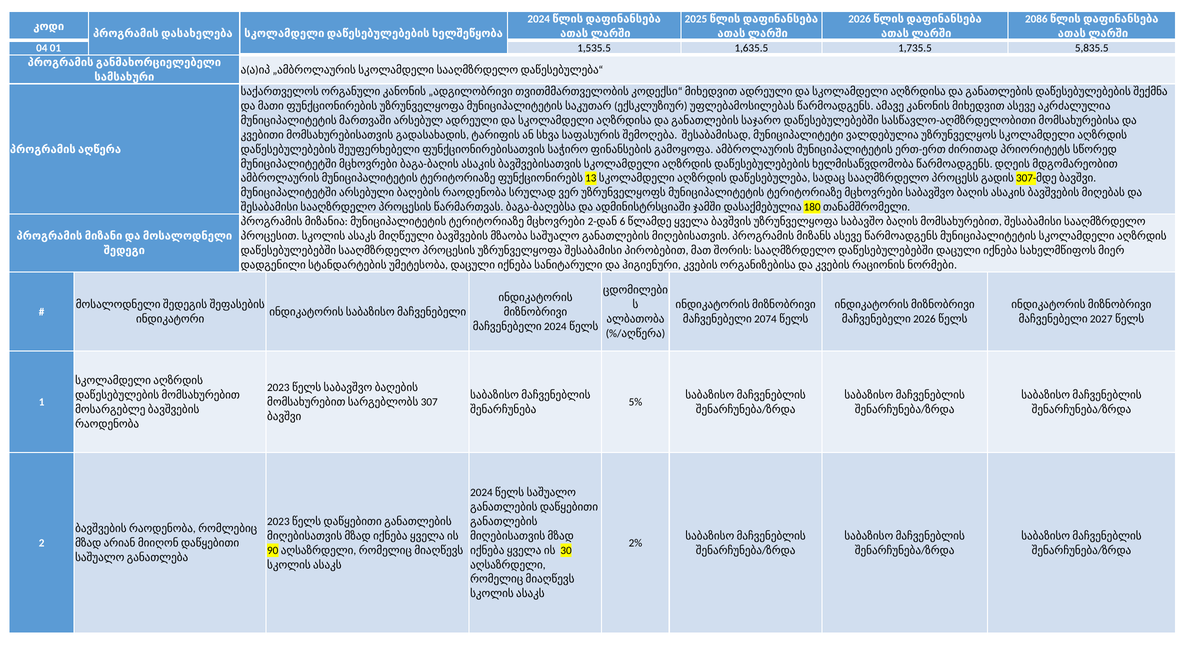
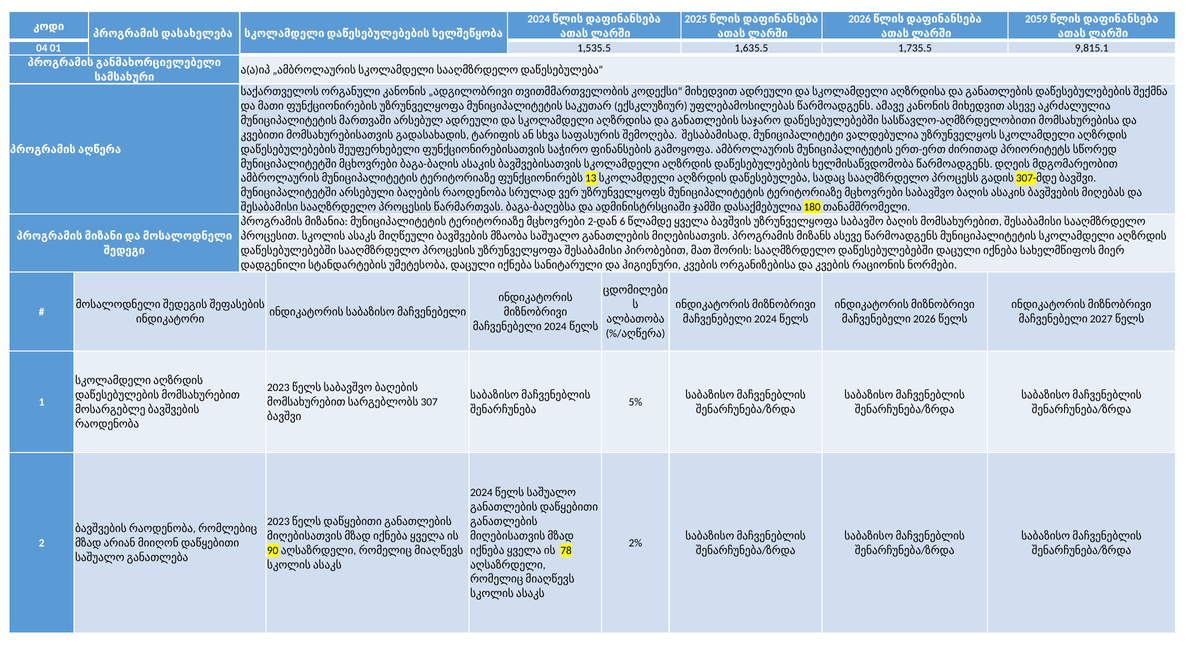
2086: 2086 -> 2059
5,835.5: 5,835.5 -> 9,815.1
2074 at (765, 319): 2074 -> 2024
30: 30 -> 78
